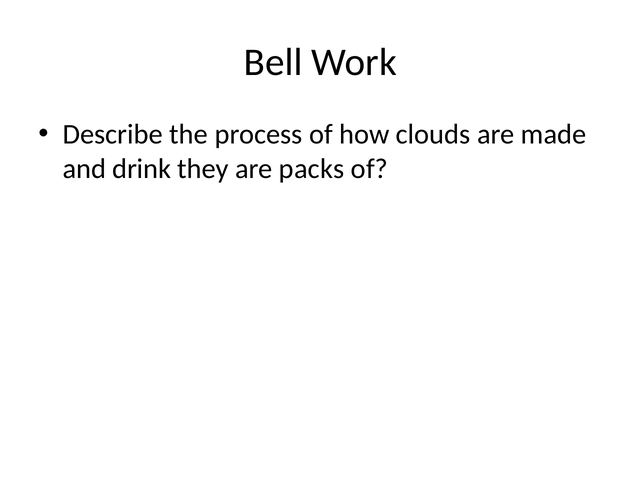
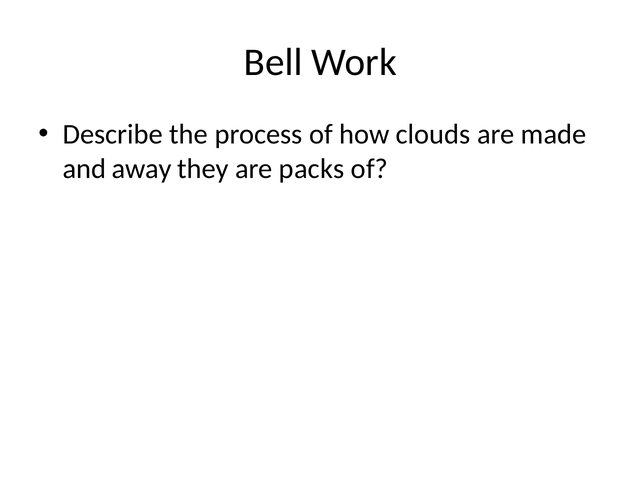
drink: drink -> away
